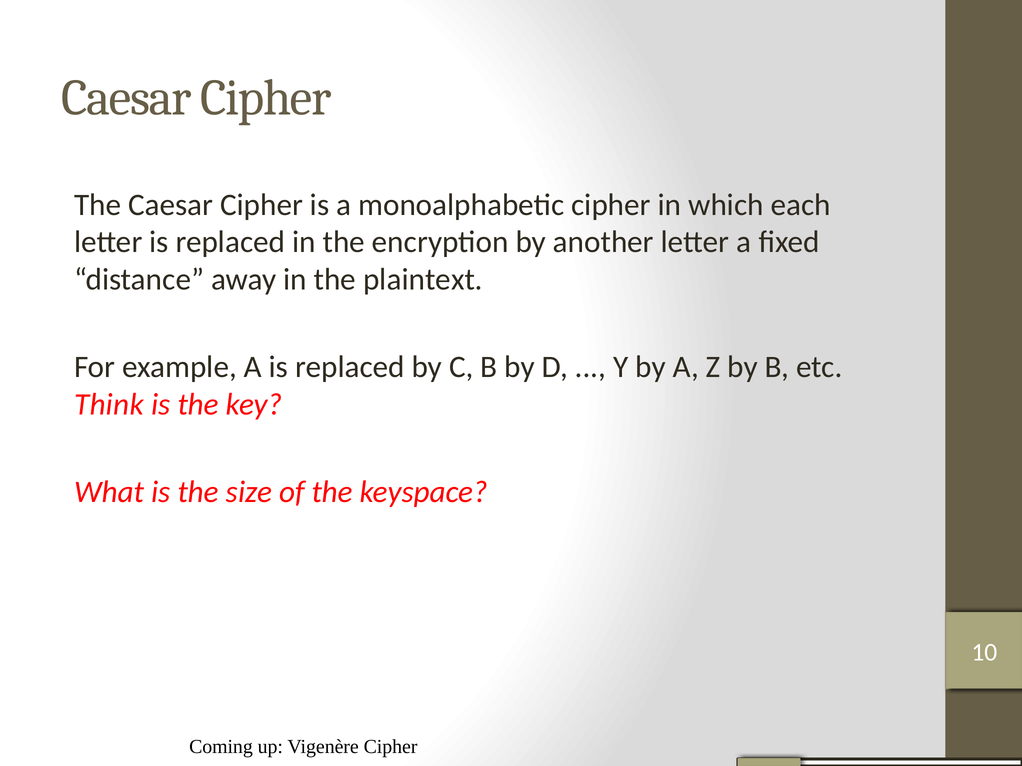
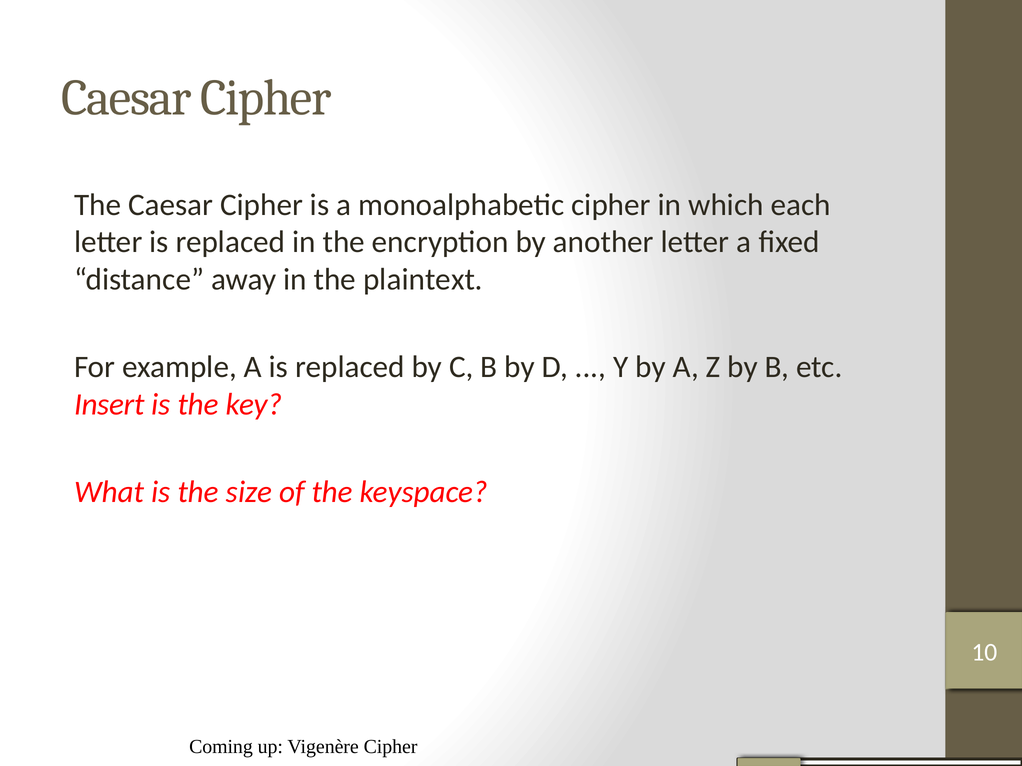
Think: Think -> Insert
